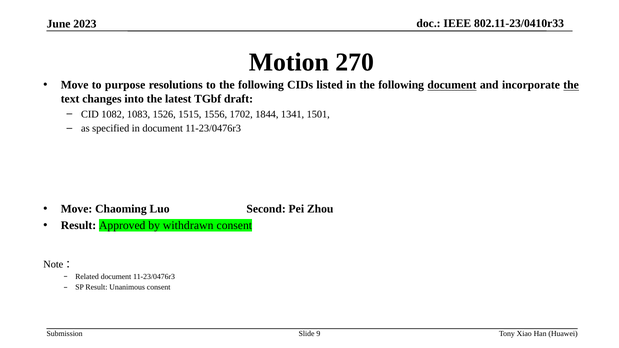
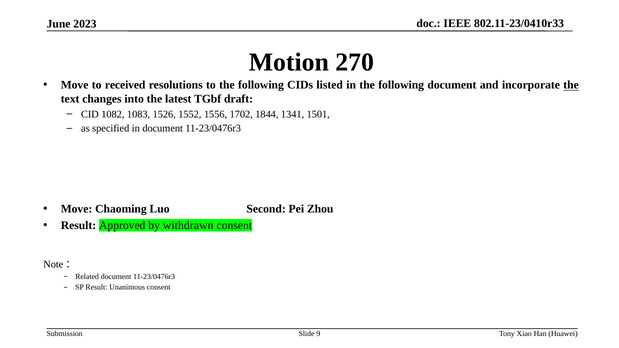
purpose: purpose -> received
document at (452, 85) underline: present -> none
1515: 1515 -> 1552
